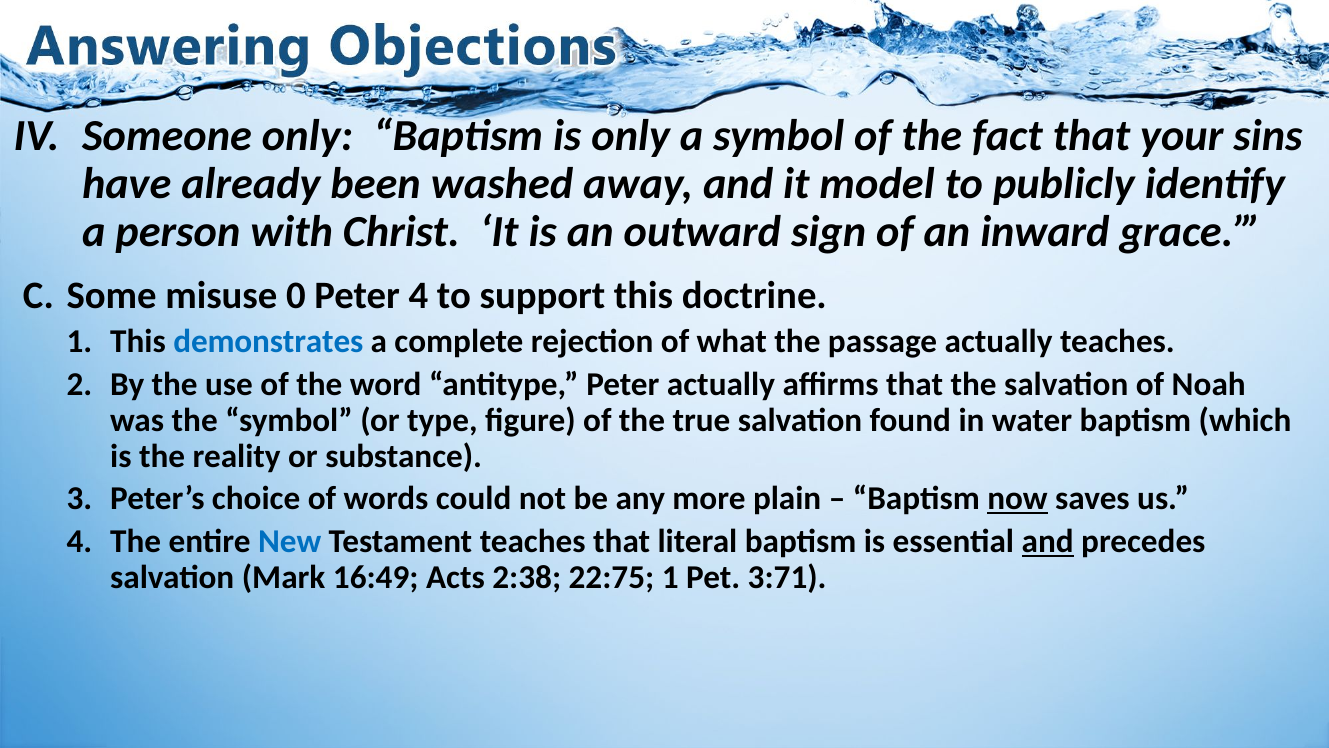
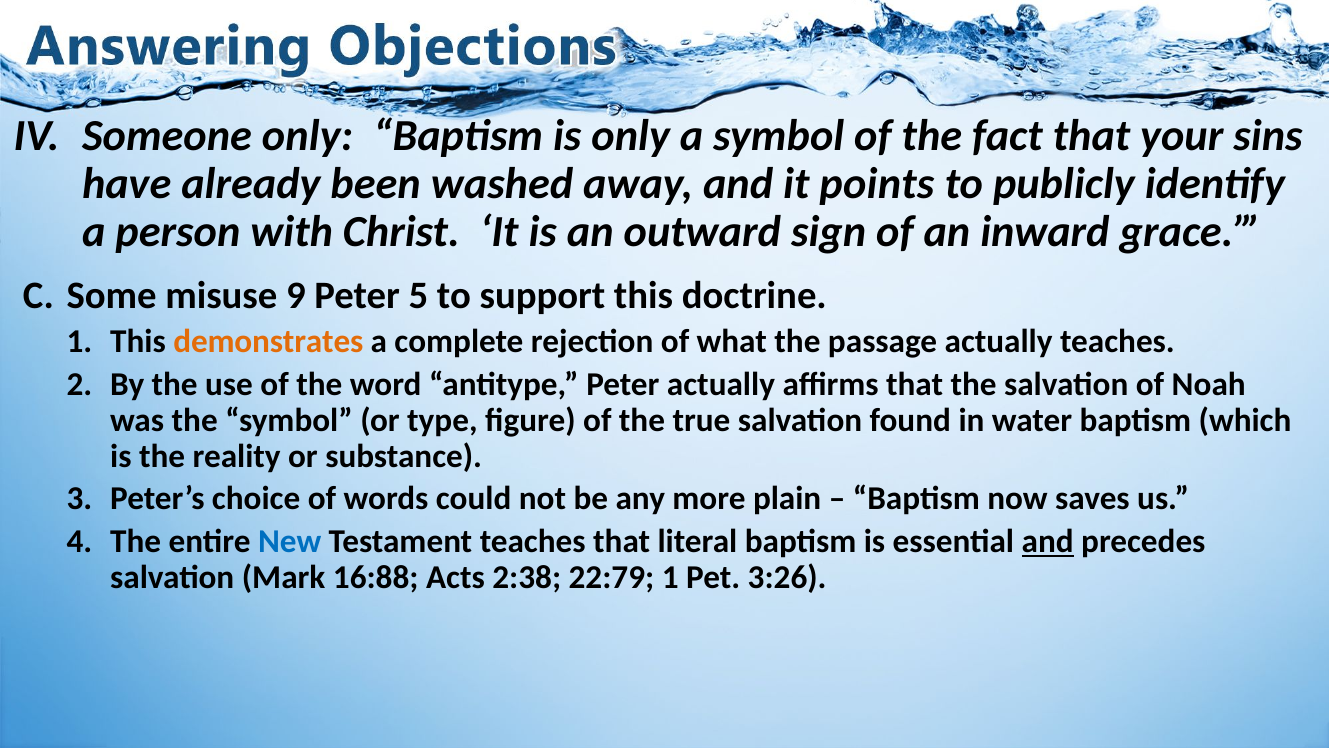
model: model -> points
0: 0 -> 9
Peter 4: 4 -> 5
demonstrates colour: blue -> orange
now underline: present -> none
16:49: 16:49 -> 16:88
22:75: 22:75 -> 22:79
3:71: 3:71 -> 3:26
